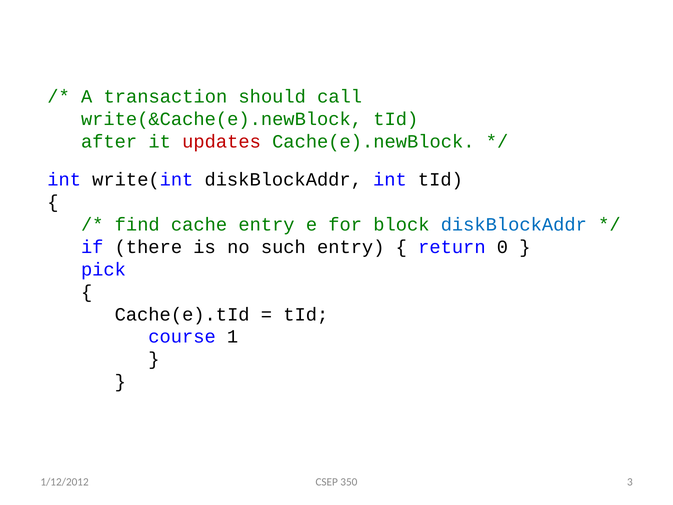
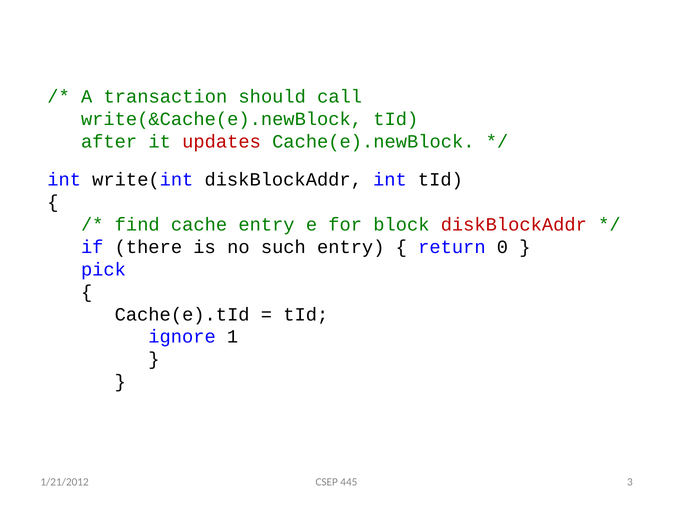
diskBlockAddr at (514, 224) colour: blue -> red
course: course -> ignore
1/12/2012: 1/12/2012 -> 1/21/2012
350: 350 -> 445
